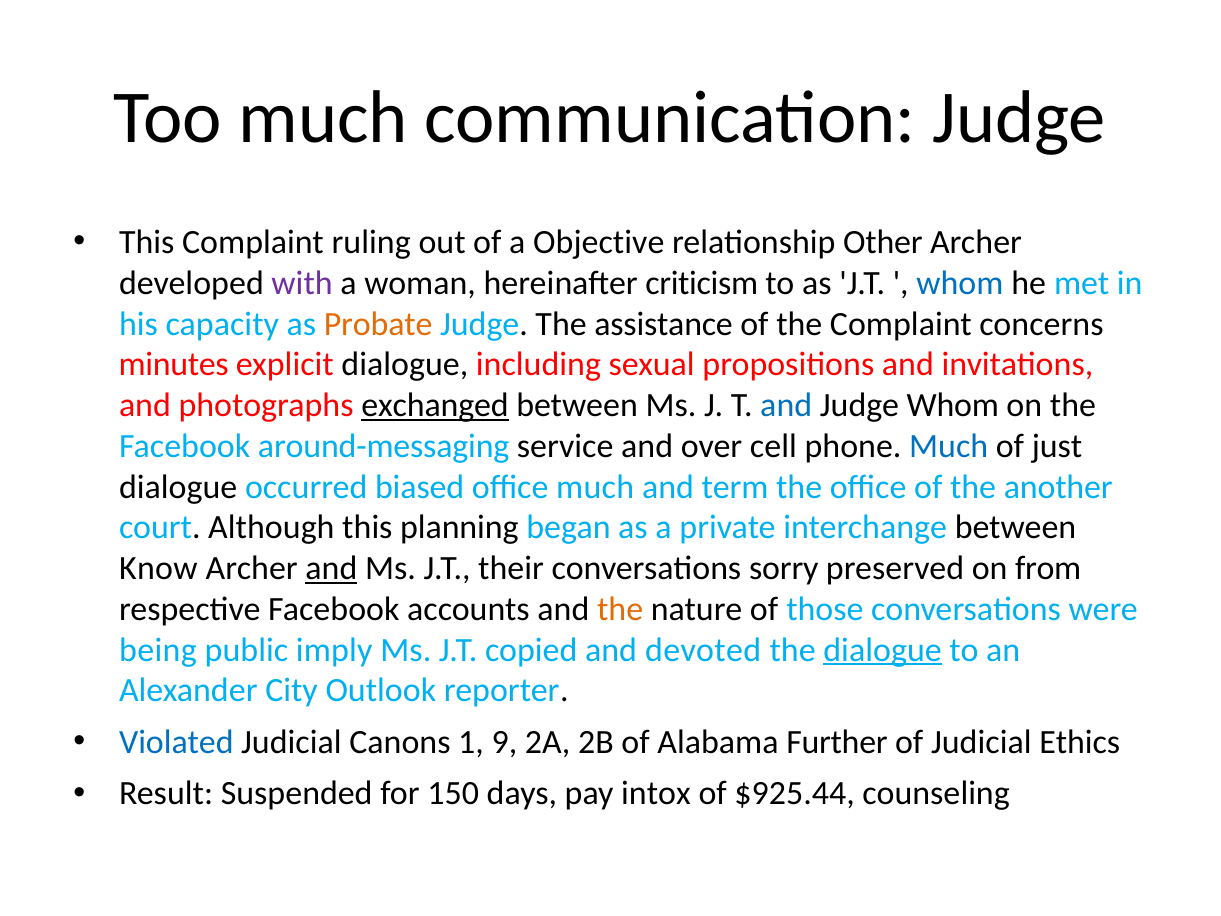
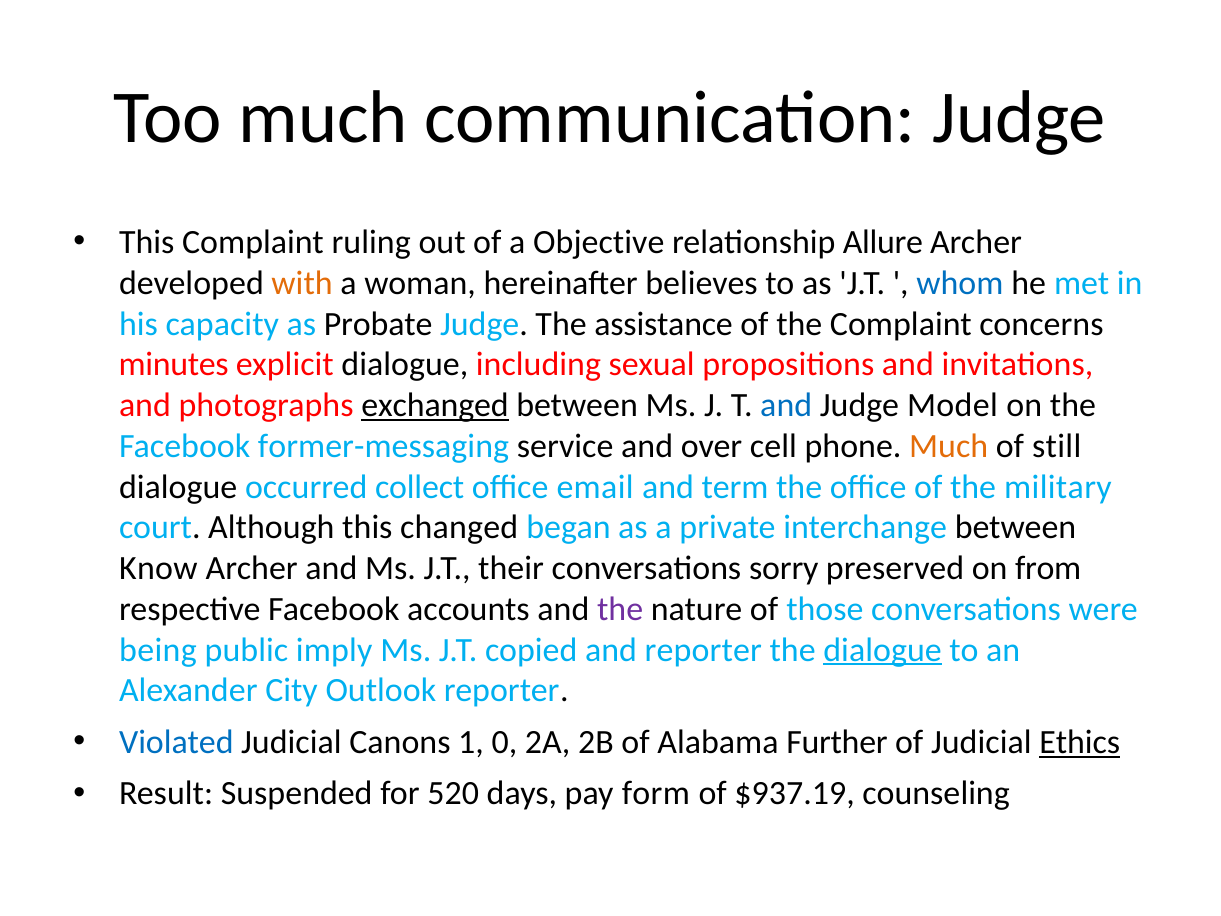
Other: Other -> Allure
with colour: purple -> orange
criticism: criticism -> believes
Probate colour: orange -> black
Judge Whom: Whom -> Model
around-messaging: around-messaging -> former-messaging
Much at (949, 446) colour: blue -> orange
just: just -> still
biased: biased -> collect
office much: much -> email
another: another -> military
planning: planning -> changed
and at (331, 568) underline: present -> none
the at (620, 609) colour: orange -> purple
and devoted: devoted -> reporter
9: 9 -> 0
Ethics underline: none -> present
150: 150 -> 520
intox: intox -> form
$925.44: $925.44 -> $937.19
